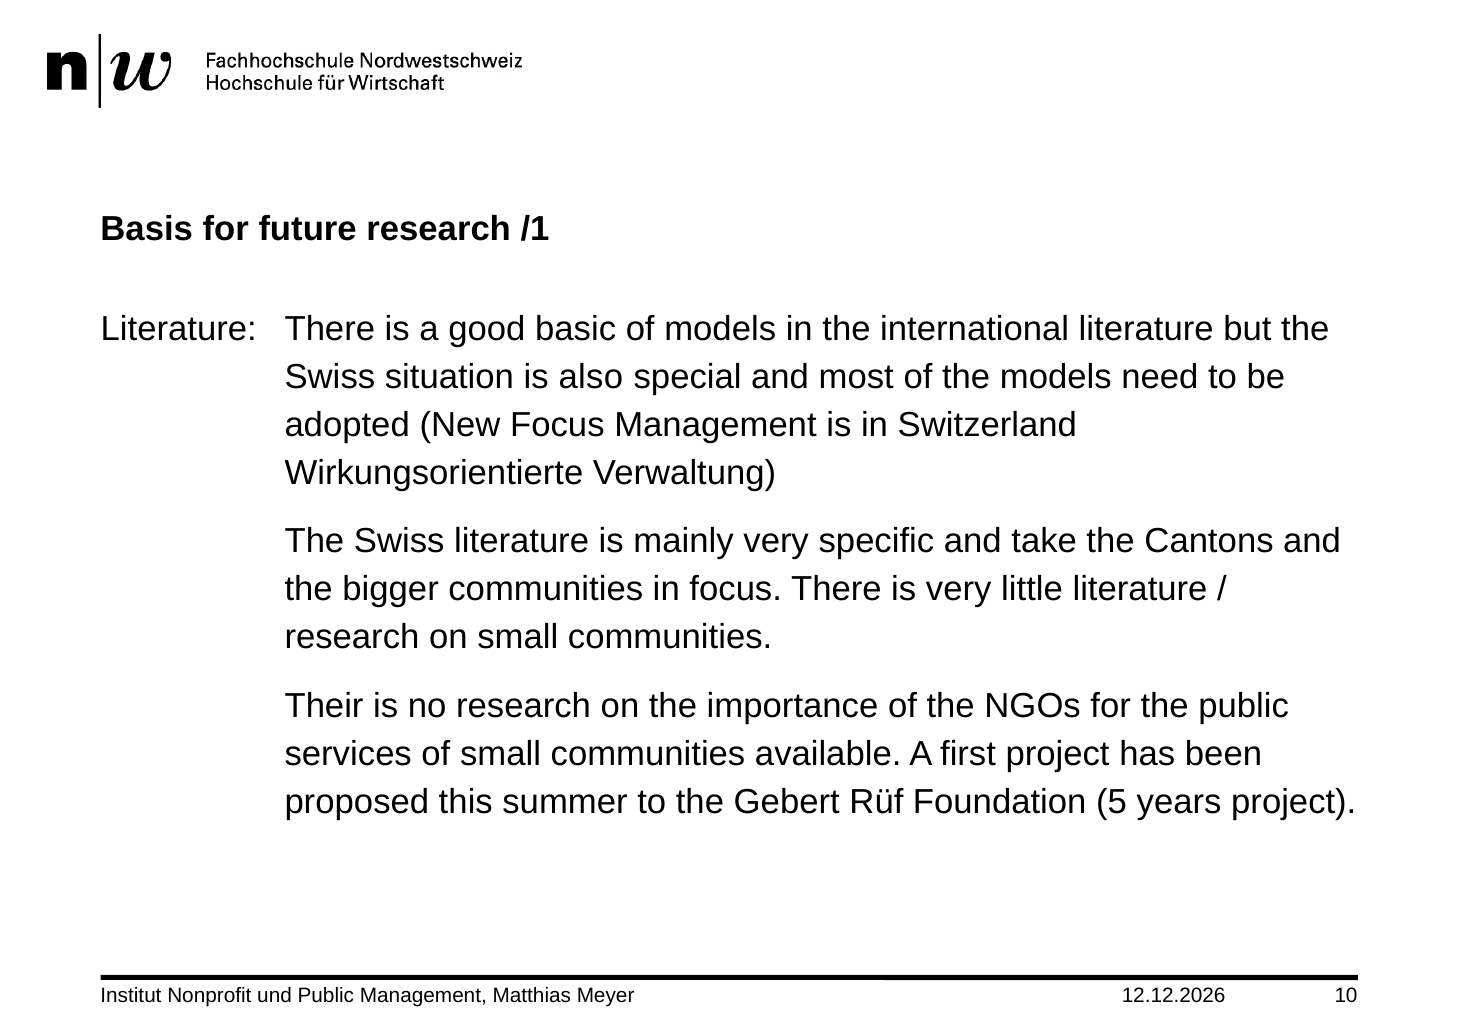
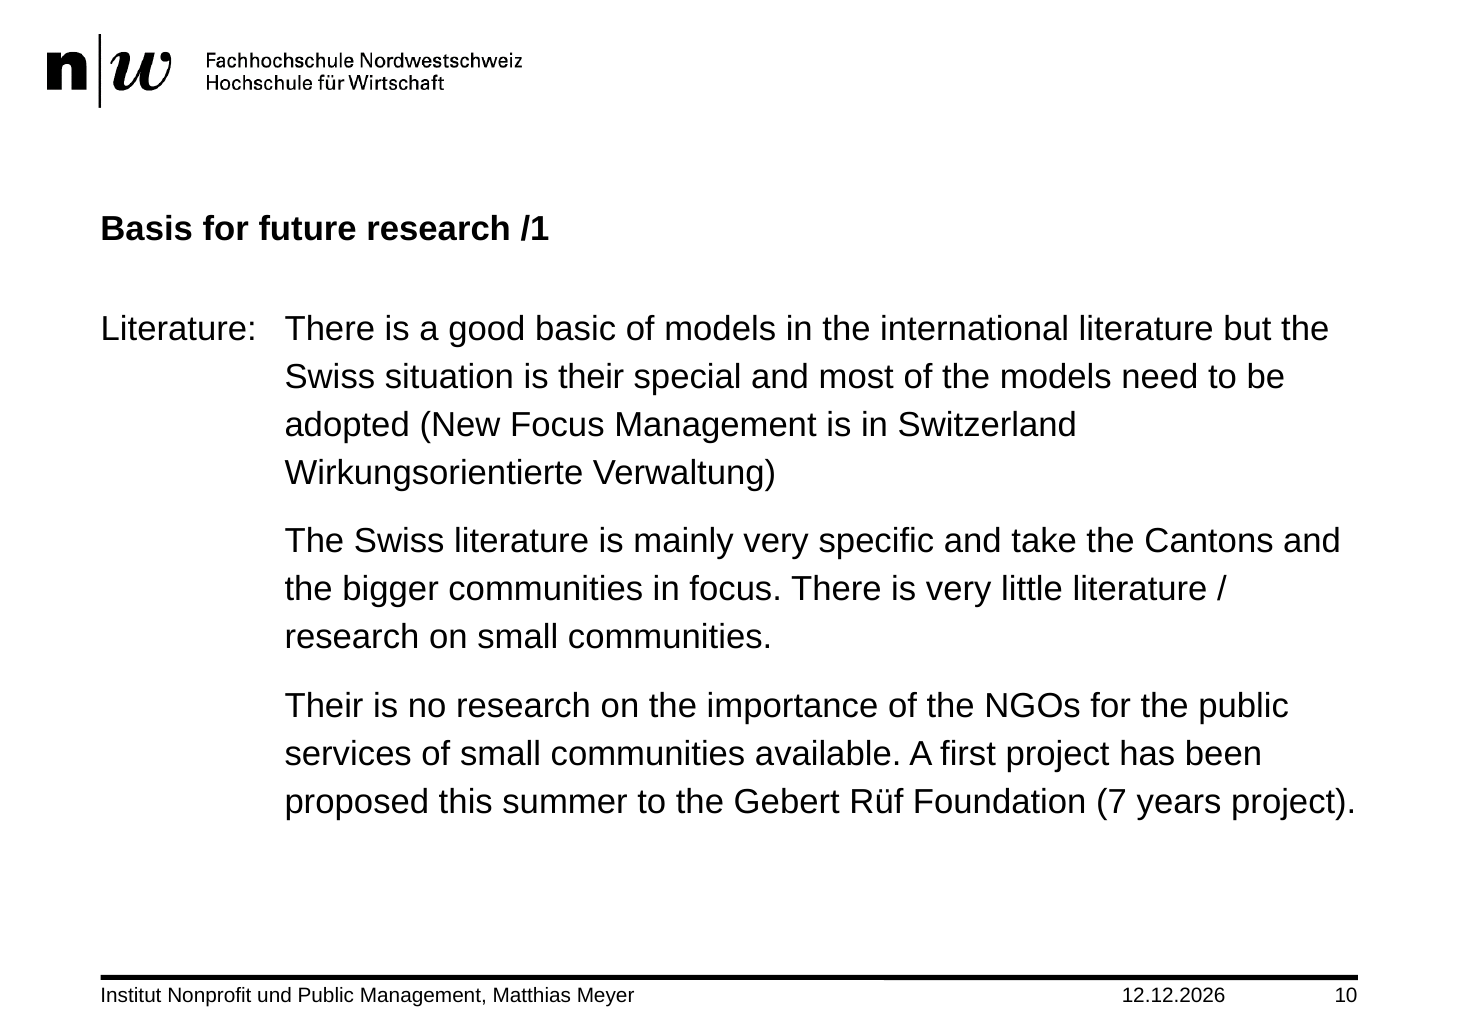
is also: also -> their
5: 5 -> 7
